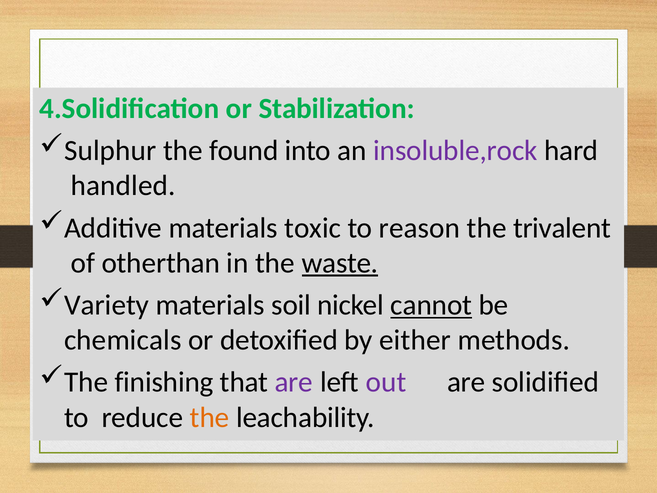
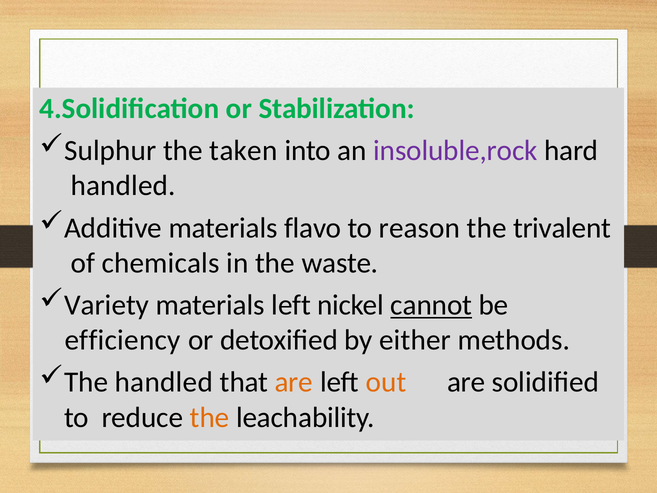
found: found -> taken
toxic: toxic -> flavo
otherthan: otherthan -> chemicals
waste underline: present -> none
materials soil: soil -> left
chemicals: chemicals -> efficiency
The finishing: finishing -> handled
are at (294, 382) colour: purple -> orange
out colour: purple -> orange
